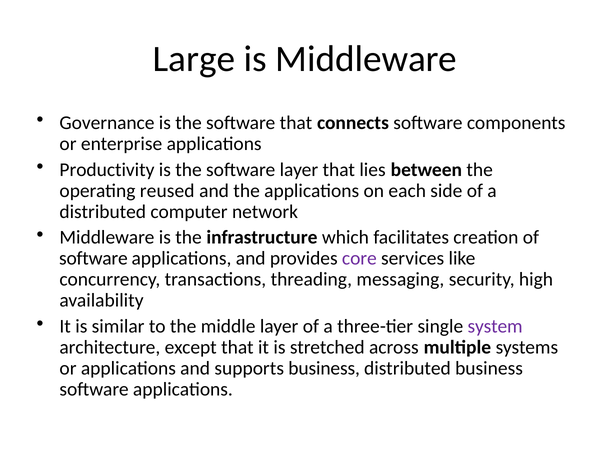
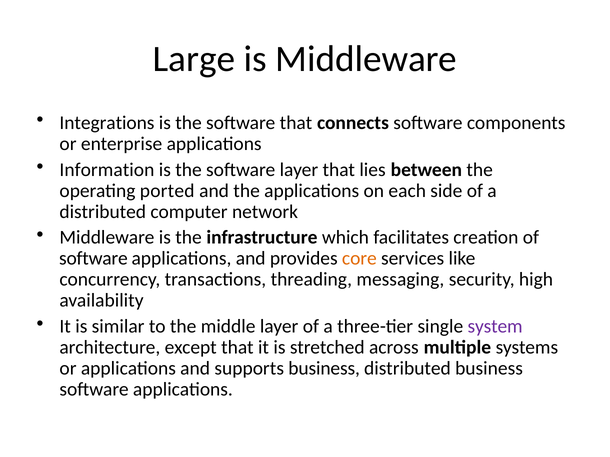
Governance: Governance -> Integrations
Productivity: Productivity -> Information
reused: reused -> ported
core colour: purple -> orange
